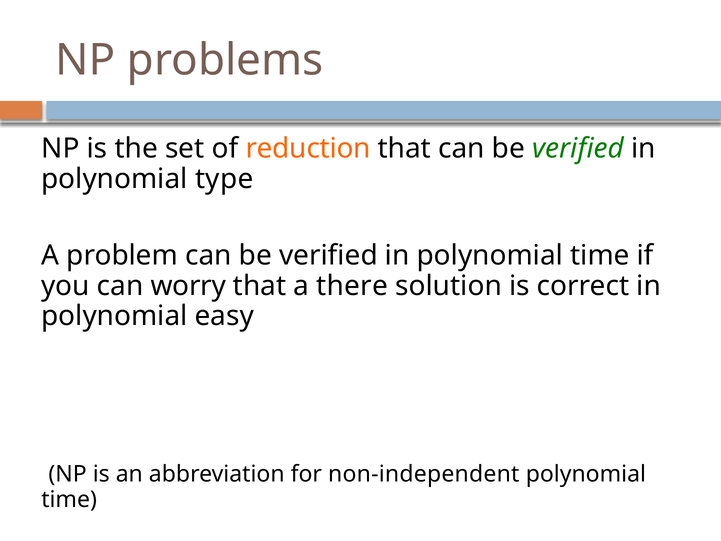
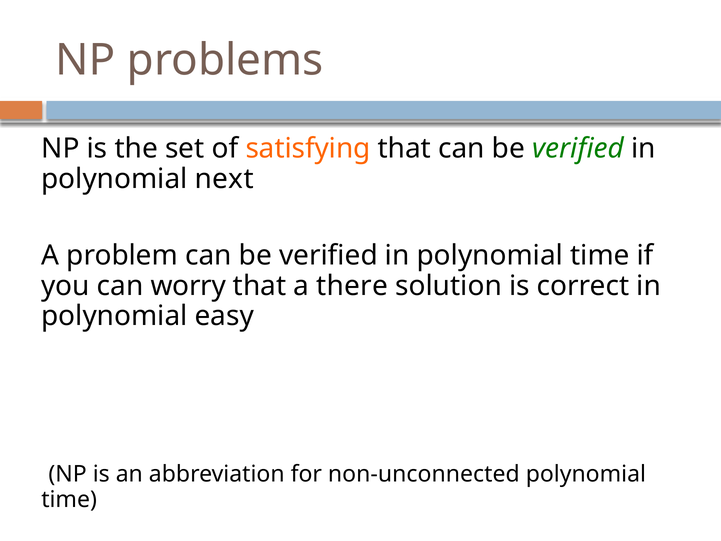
reduction: reduction -> satisfying
type: type -> next
non-independent: non-independent -> non-unconnected
